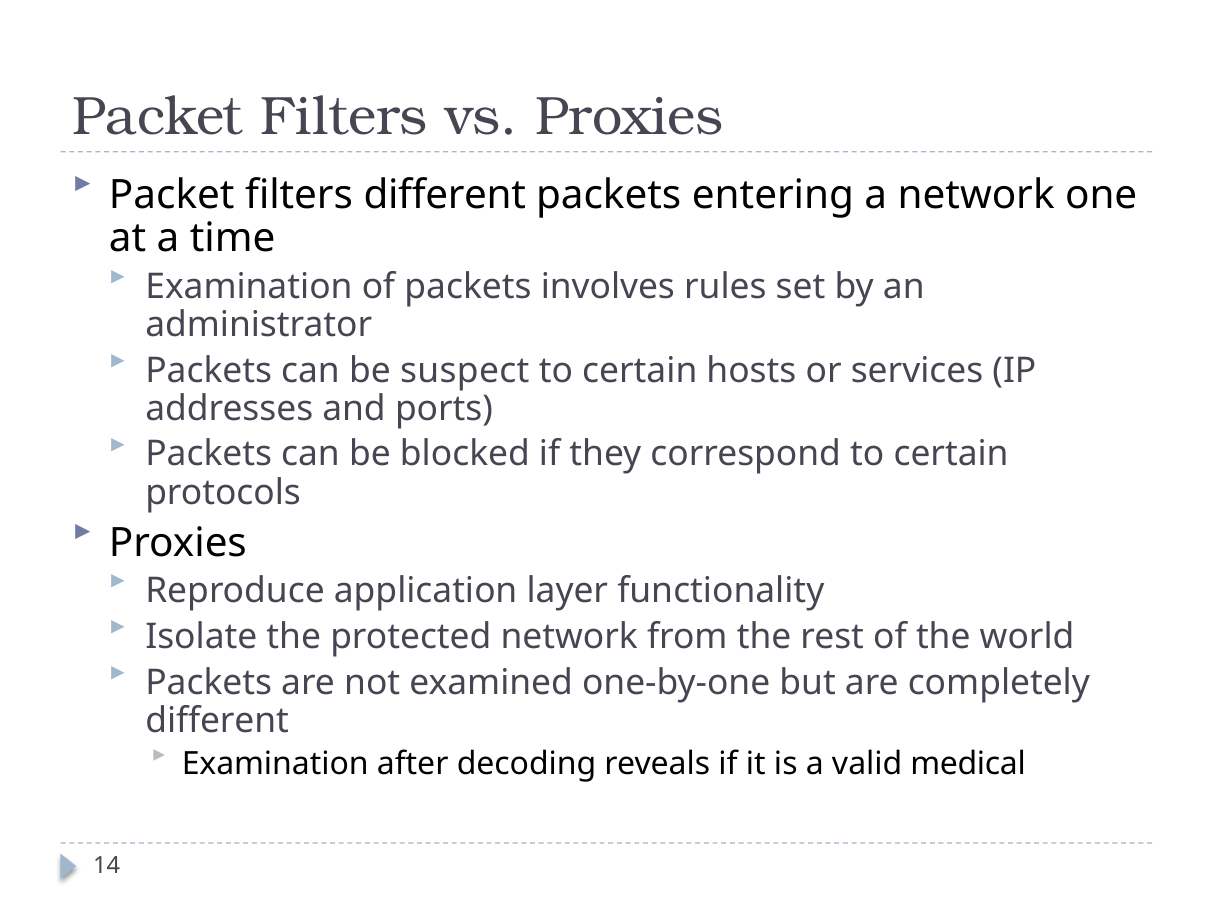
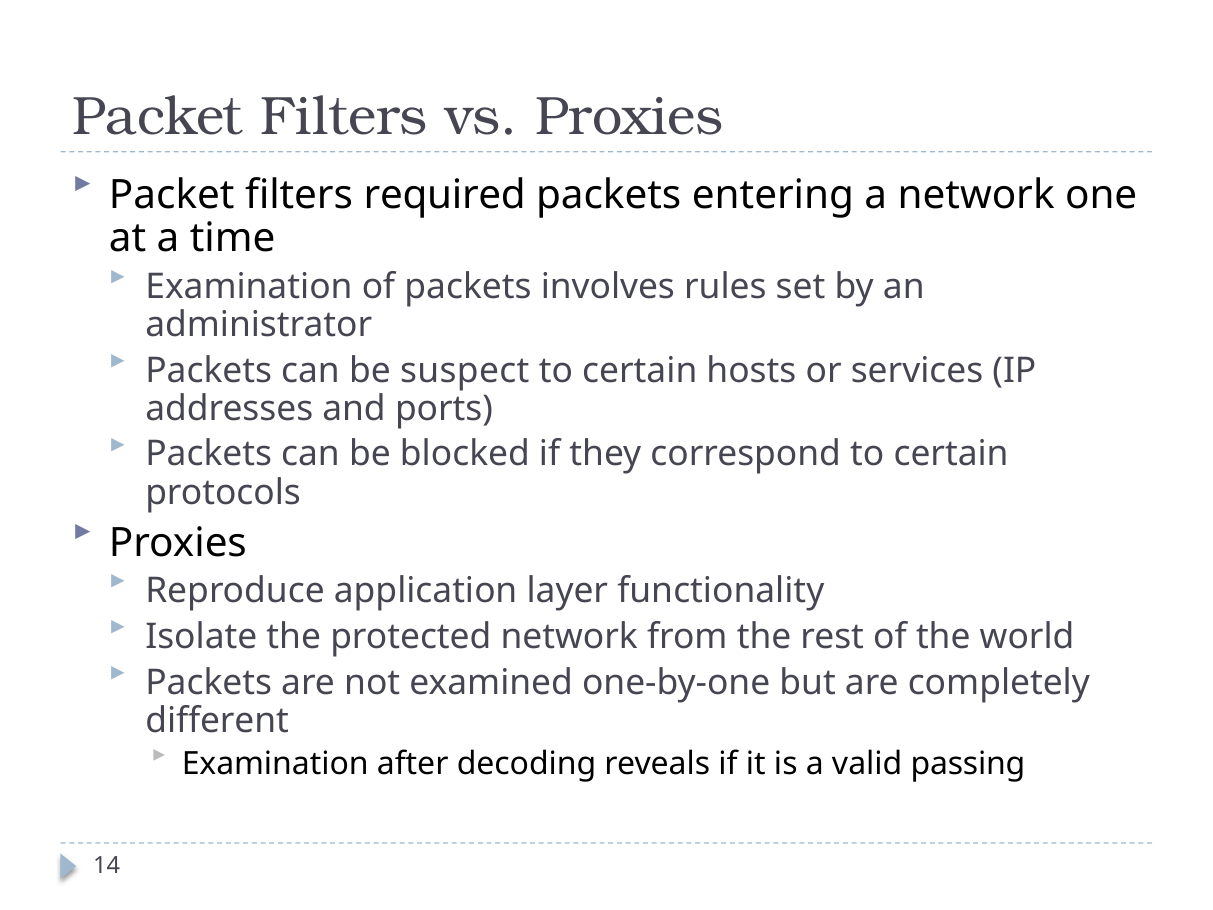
filters different: different -> required
medical: medical -> passing
